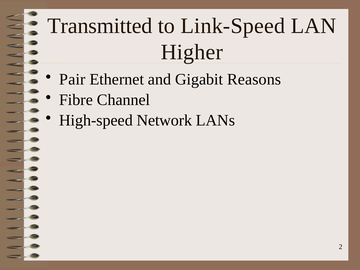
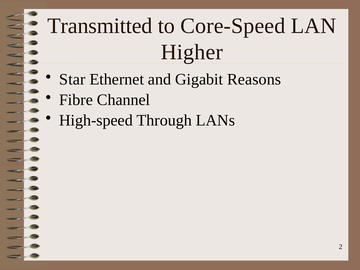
Link-Speed: Link-Speed -> Core-Speed
Pair: Pair -> Star
Network: Network -> Through
